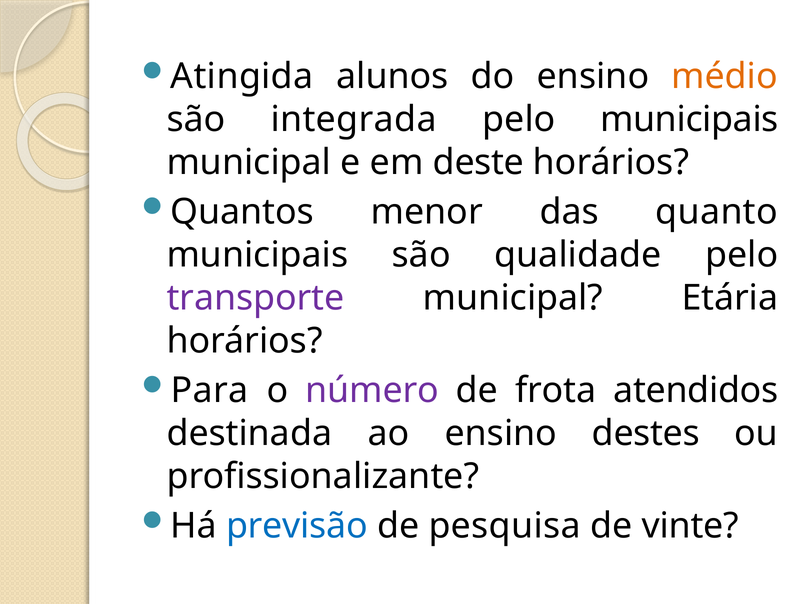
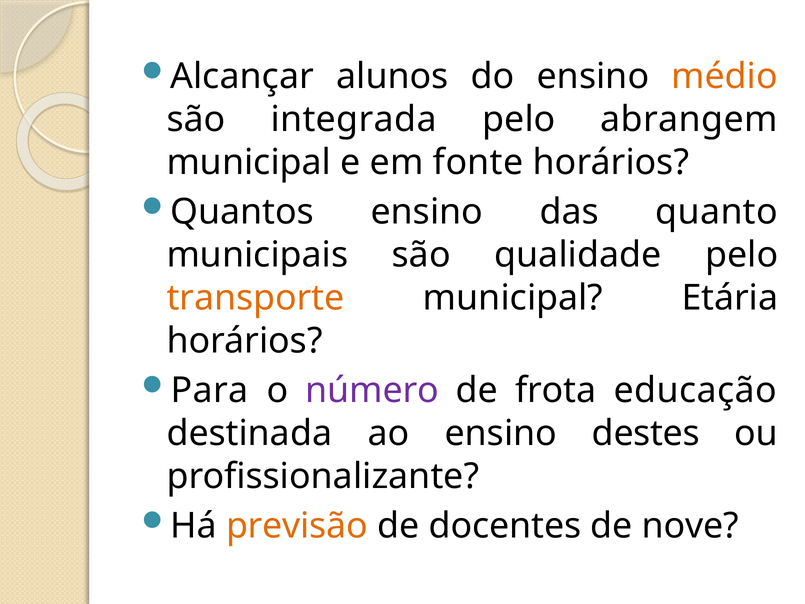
Atingida: Atingida -> Alcançar
pelo municipais: municipais -> abrangem
deste: deste -> fonte
Quantos menor: menor -> ensino
transporte colour: purple -> orange
atendidos: atendidos -> educação
previsão colour: blue -> orange
pesquisa: pesquisa -> docentes
vinte: vinte -> nove
